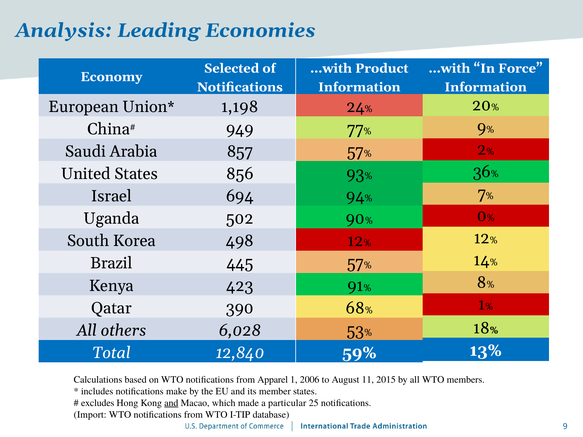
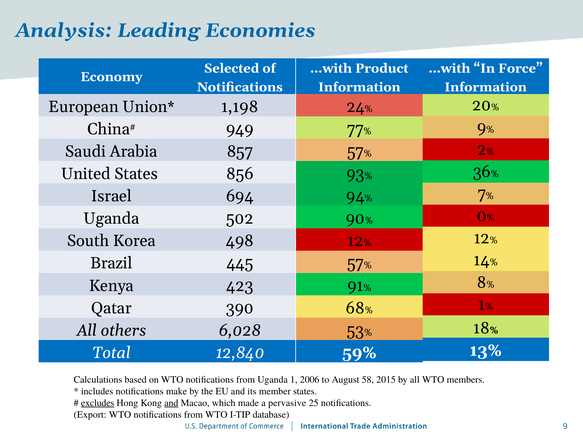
from Apparel: Apparel -> Uganda
11: 11 -> 58
excludes underline: none -> present
particular: particular -> pervasive
Import: Import -> Export
